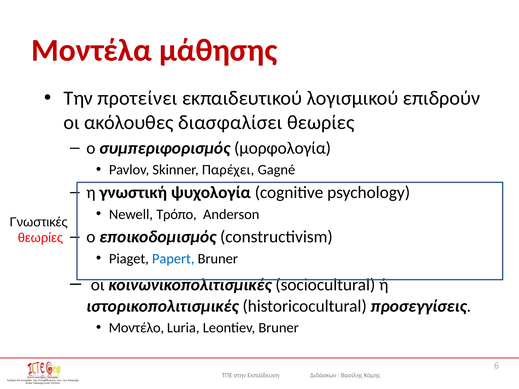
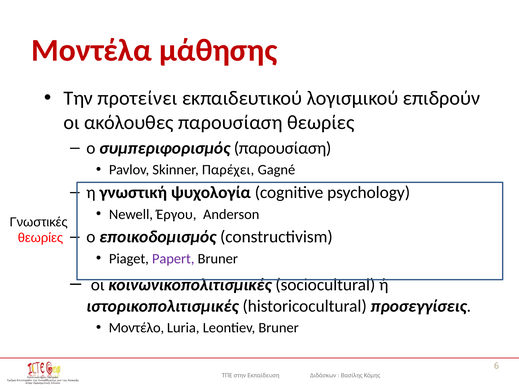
ακόλουθες διασφαλίσει: διασφαλίσει -> παρουσίαση
συμπεριφορισμός μορφολογία: μορφολογία -> παρουσίαση
Τρόπο: Τρόπο -> Έργου
Papert colour: blue -> purple
